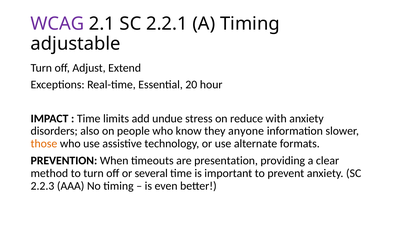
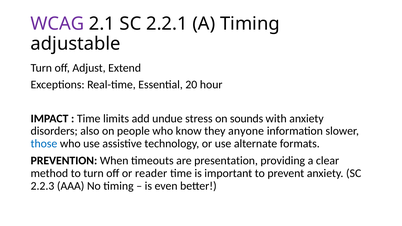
reduce: reduce -> sounds
those colour: orange -> blue
several: several -> reader
